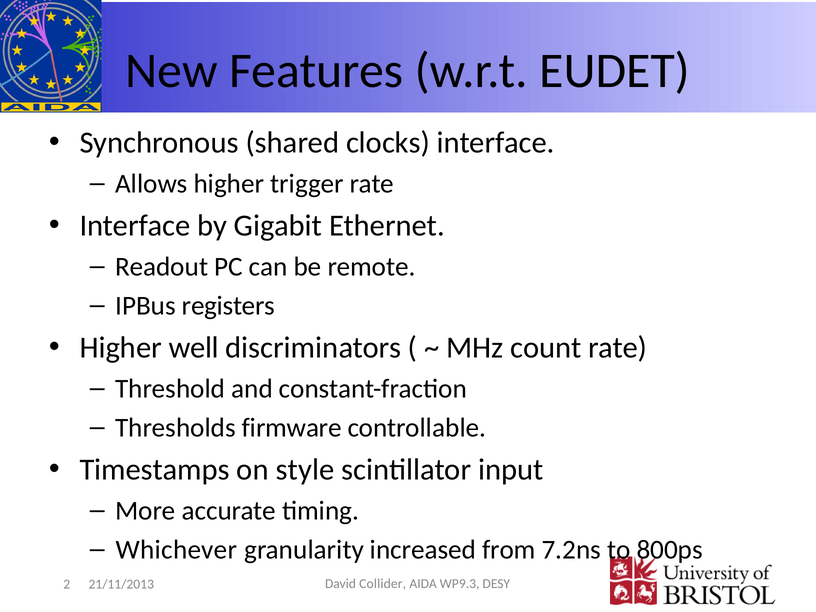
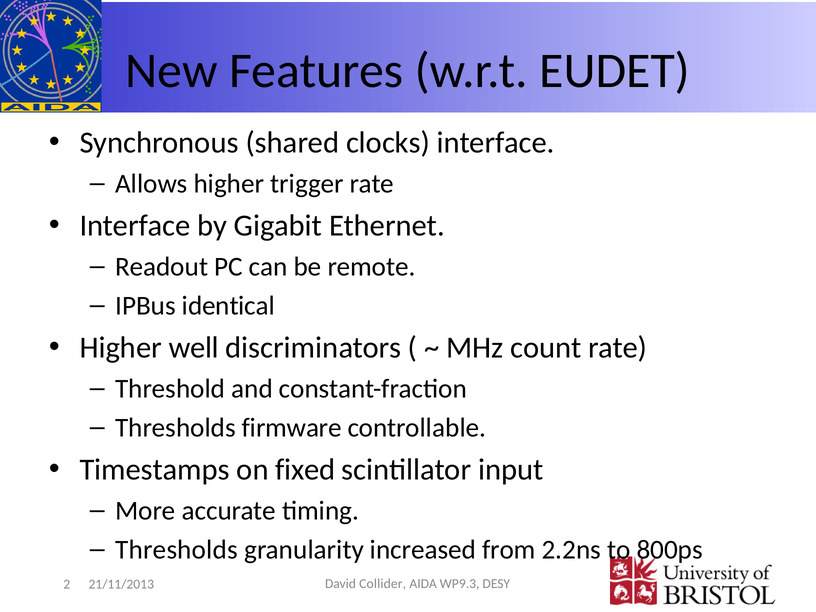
registers: registers -> identical
style: style -> fixed
Whichever at (177, 550): Whichever -> Thresholds
7.2ns: 7.2ns -> 2.2ns
